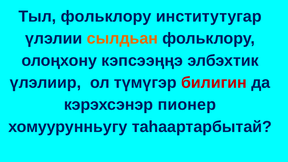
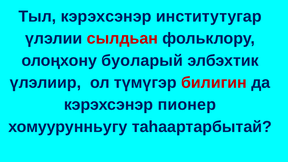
Тыл фольклору: фольклору -> кэрэхсэнэр
сылдьан colour: orange -> red
кэпсээңңэ: кэпсээңңэ -> буоларый
